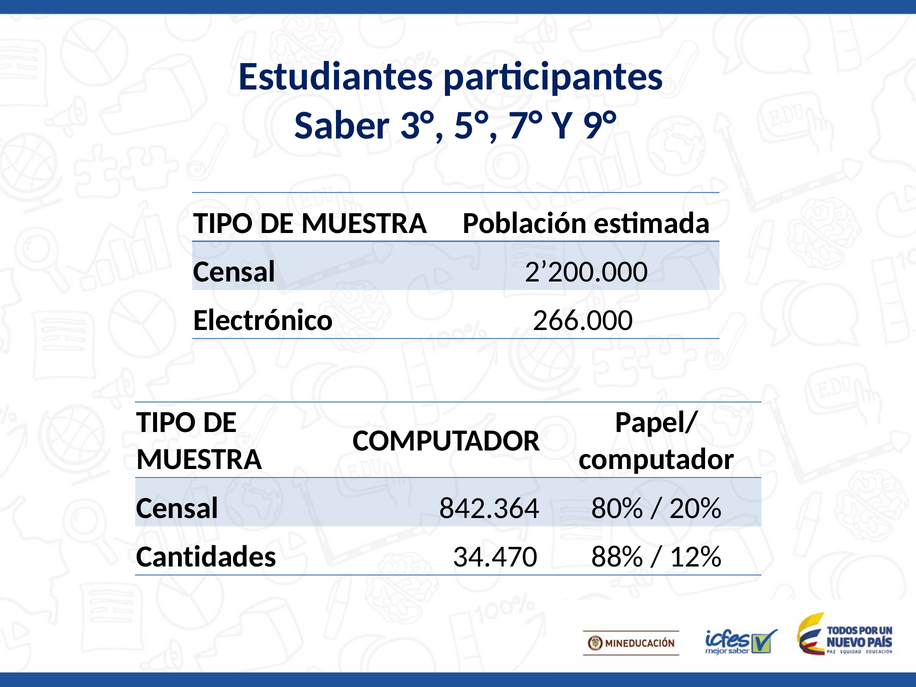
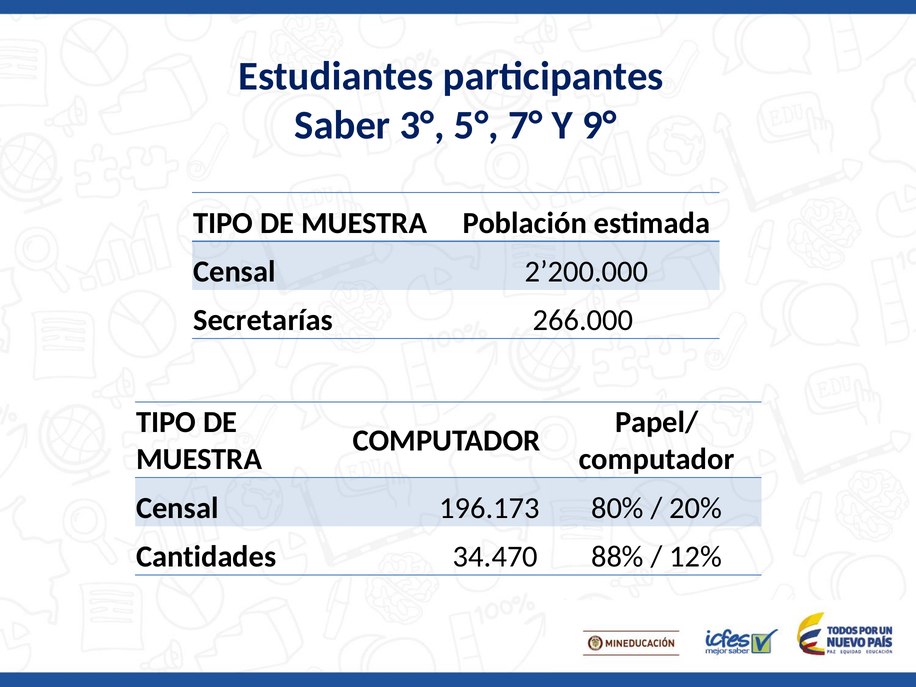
Electrónico: Electrónico -> Secretarías
842.364: 842.364 -> 196.173
